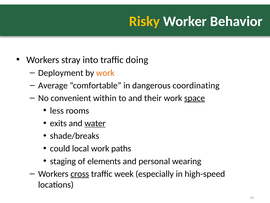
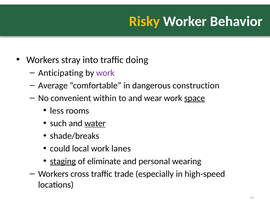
Deployment: Deployment -> Anticipating
work at (105, 73) colour: orange -> purple
coordinating: coordinating -> construction
their: their -> wear
exits: exits -> such
paths: paths -> lanes
staging underline: none -> present
elements: elements -> eliminate
cross underline: present -> none
week: week -> trade
